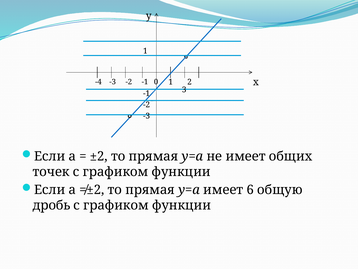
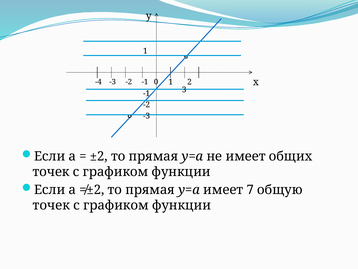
6: 6 -> 7
дробь at (51, 205): дробь -> точек
